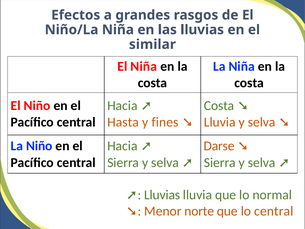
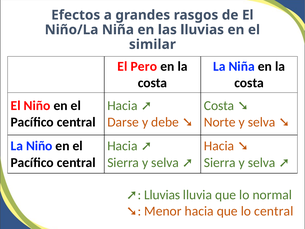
El Niña: Niña -> Pero
Hasta: Hasta -> Darse
fines: fines -> debe
Lluvia at (220, 122): Lluvia -> Norte
Darse at (219, 146): Darse -> Hacia
Menor norte: norte -> hacia
